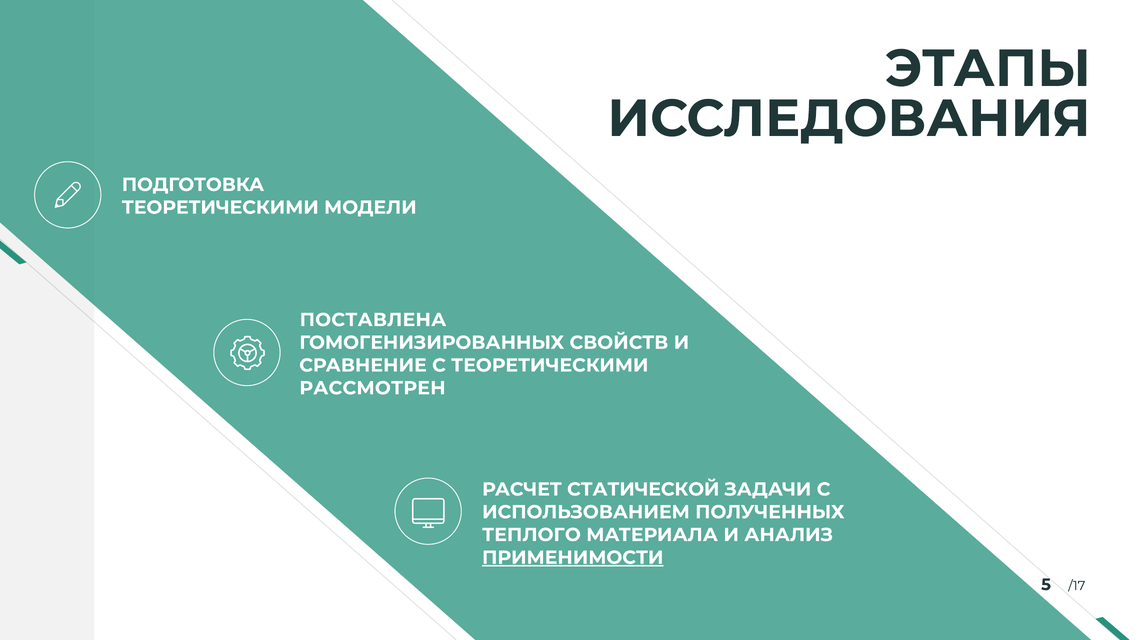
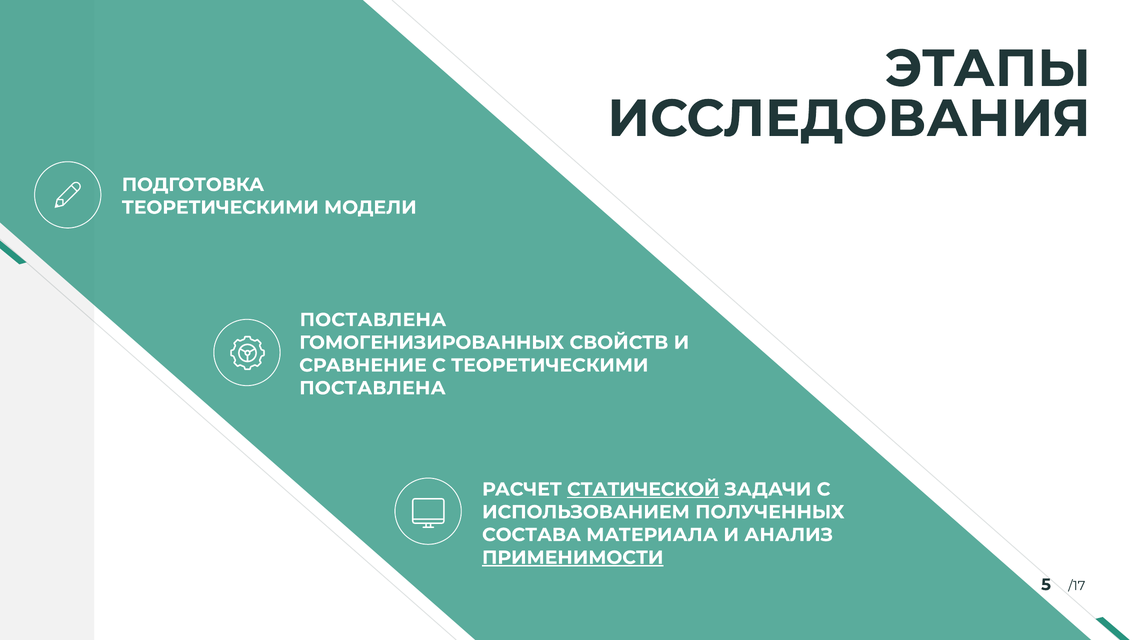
РАССМОТРЕН at (372, 388): РАССМОТРЕН -> ПОСТАВЛЕНА
СТАТИЧЕСКОЙ underline: none -> present
ТЕПЛОГО: ТЕПЛОГО -> СОСТАВА
